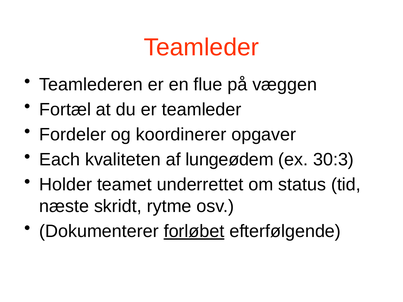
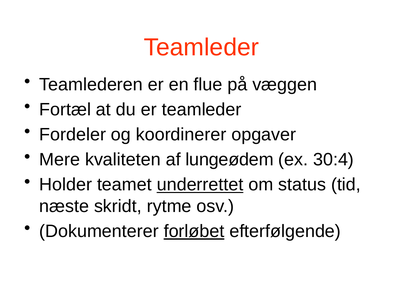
Each: Each -> Mere
30:3: 30:3 -> 30:4
underrettet underline: none -> present
